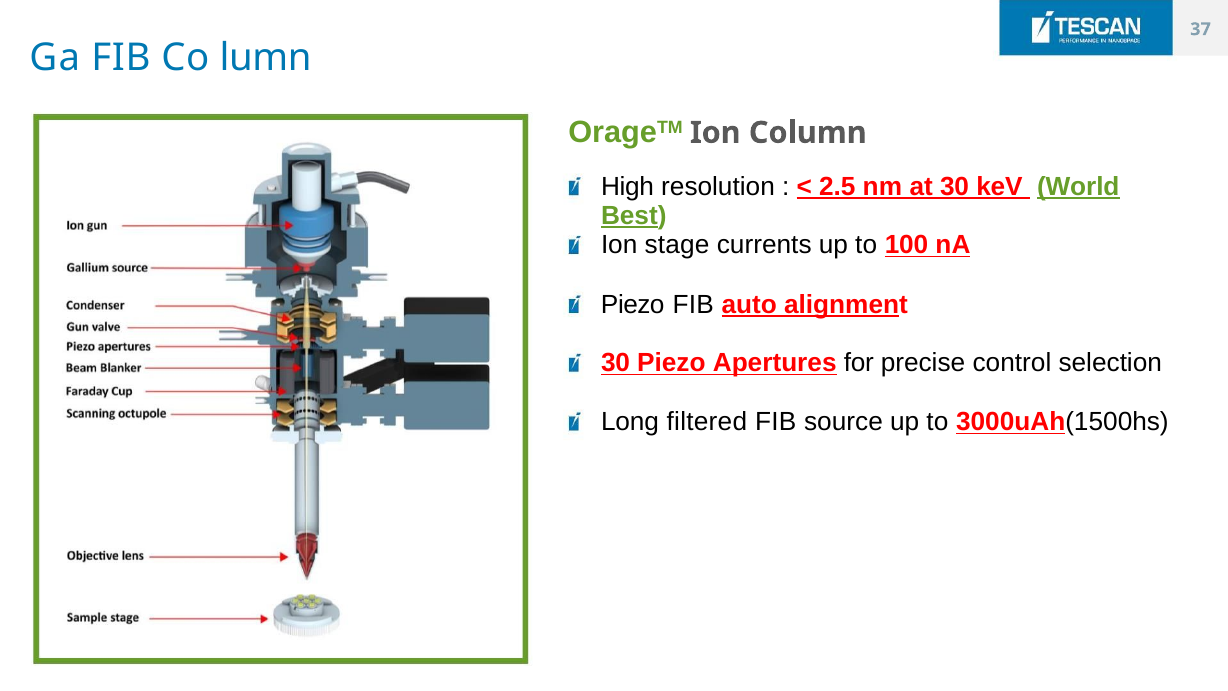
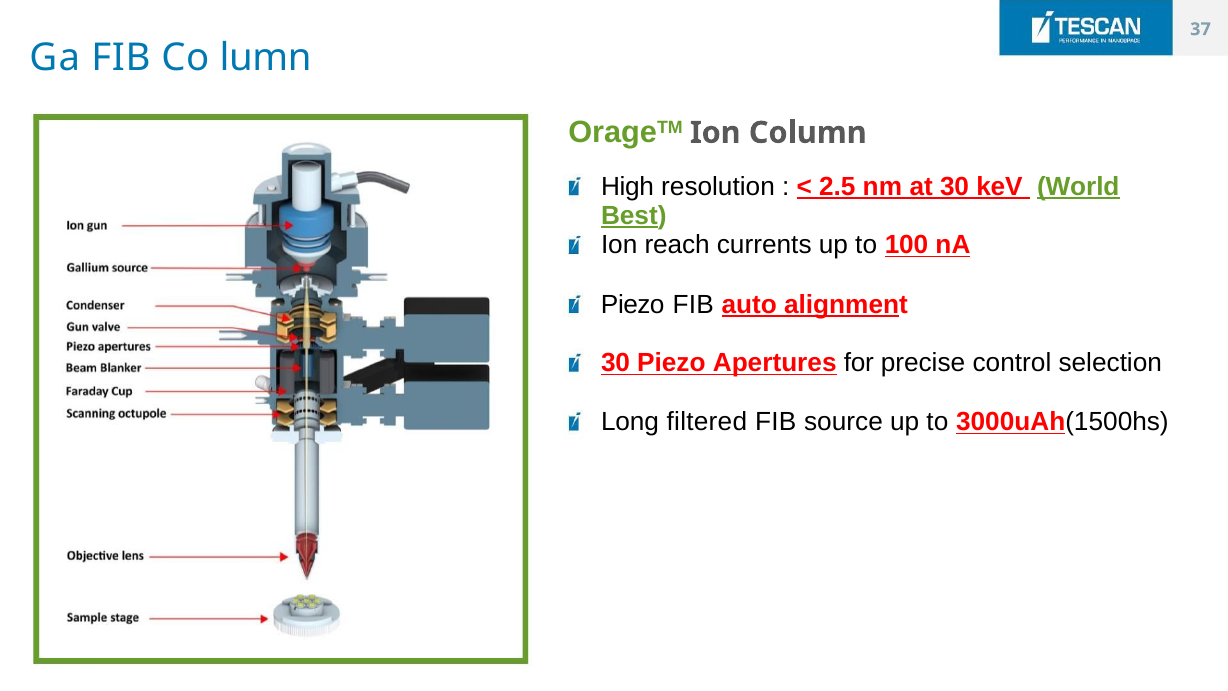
stage: stage -> reach
